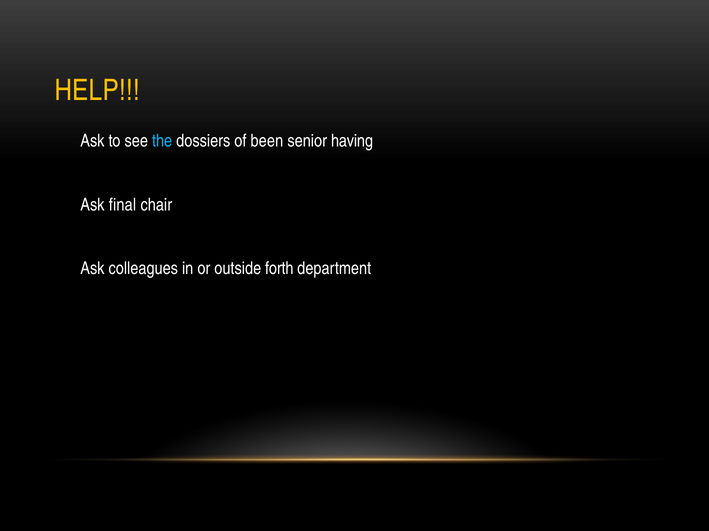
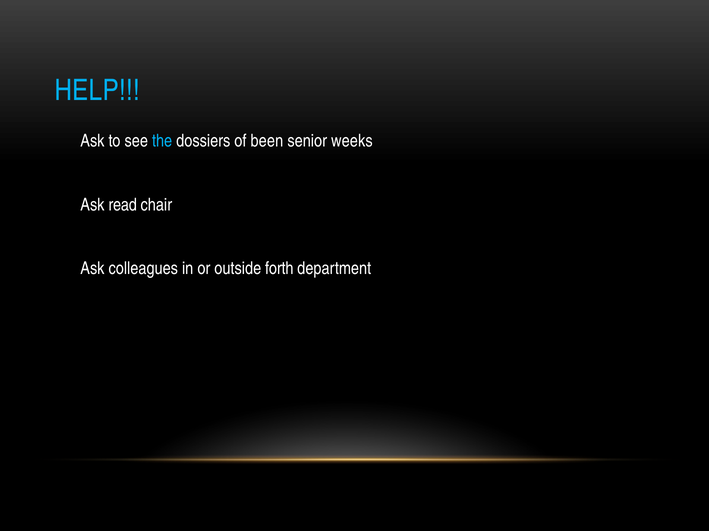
HELP colour: yellow -> light blue
having: having -> weeks
final: final -> read
